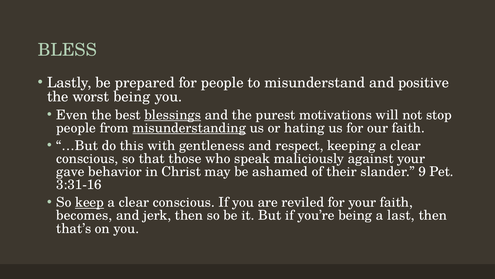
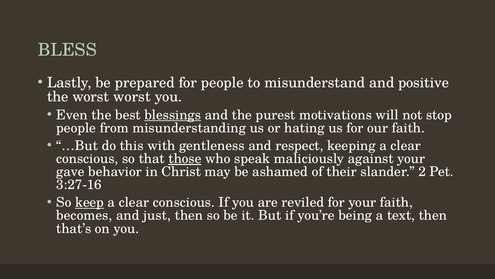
worst being: being -> worst
misunderstanding underline: present -> none
those underline: none -> present
9: 9 -> 2
3:31-16: 3:31-16 -> 3:27-16
jerk: jerk -> just
last: last -> text
